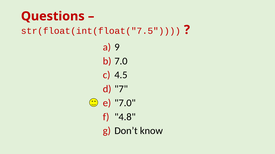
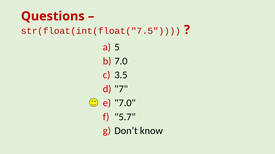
9: 9 -> 5
4.5: 4.5 -> 3.5
4.8: 4.8 -> 5.7
